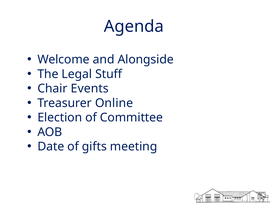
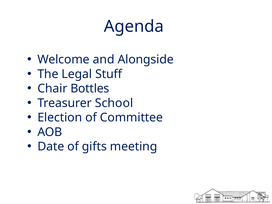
Events: Events -> Bottles
Online: Online -> School
